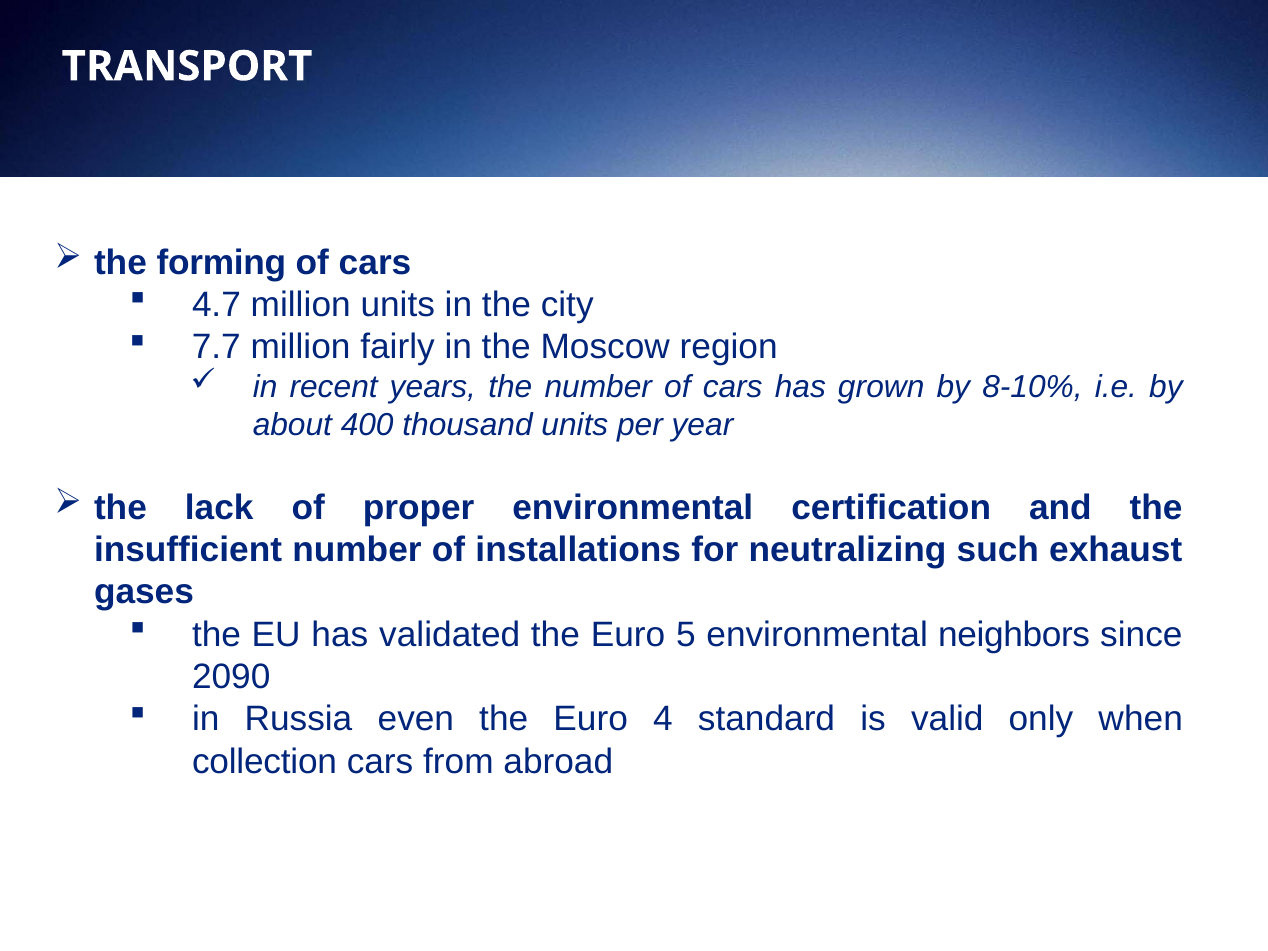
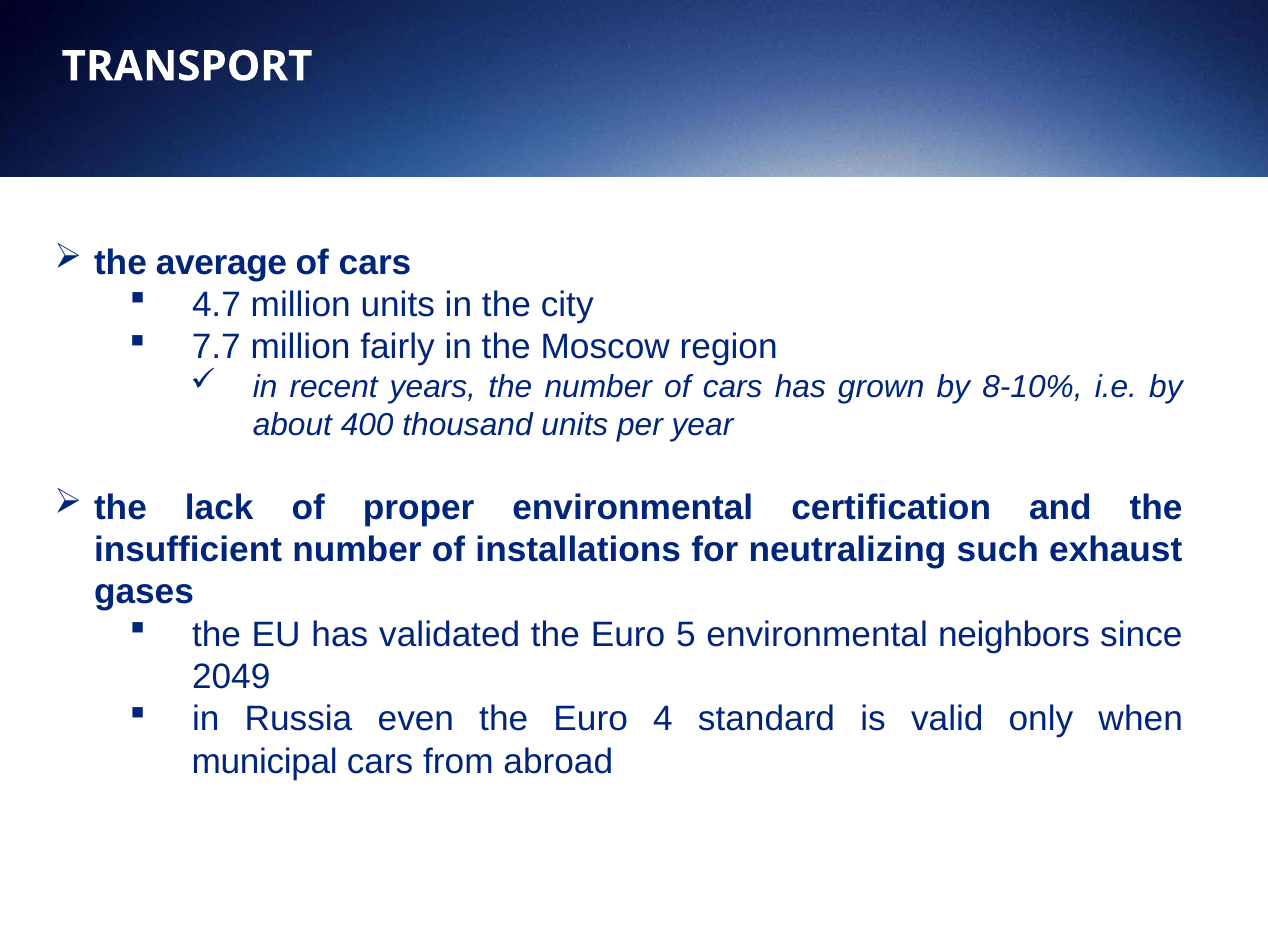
forming: forming -> average
2090: 2090 -> 2049
collection: collection -> municipal
